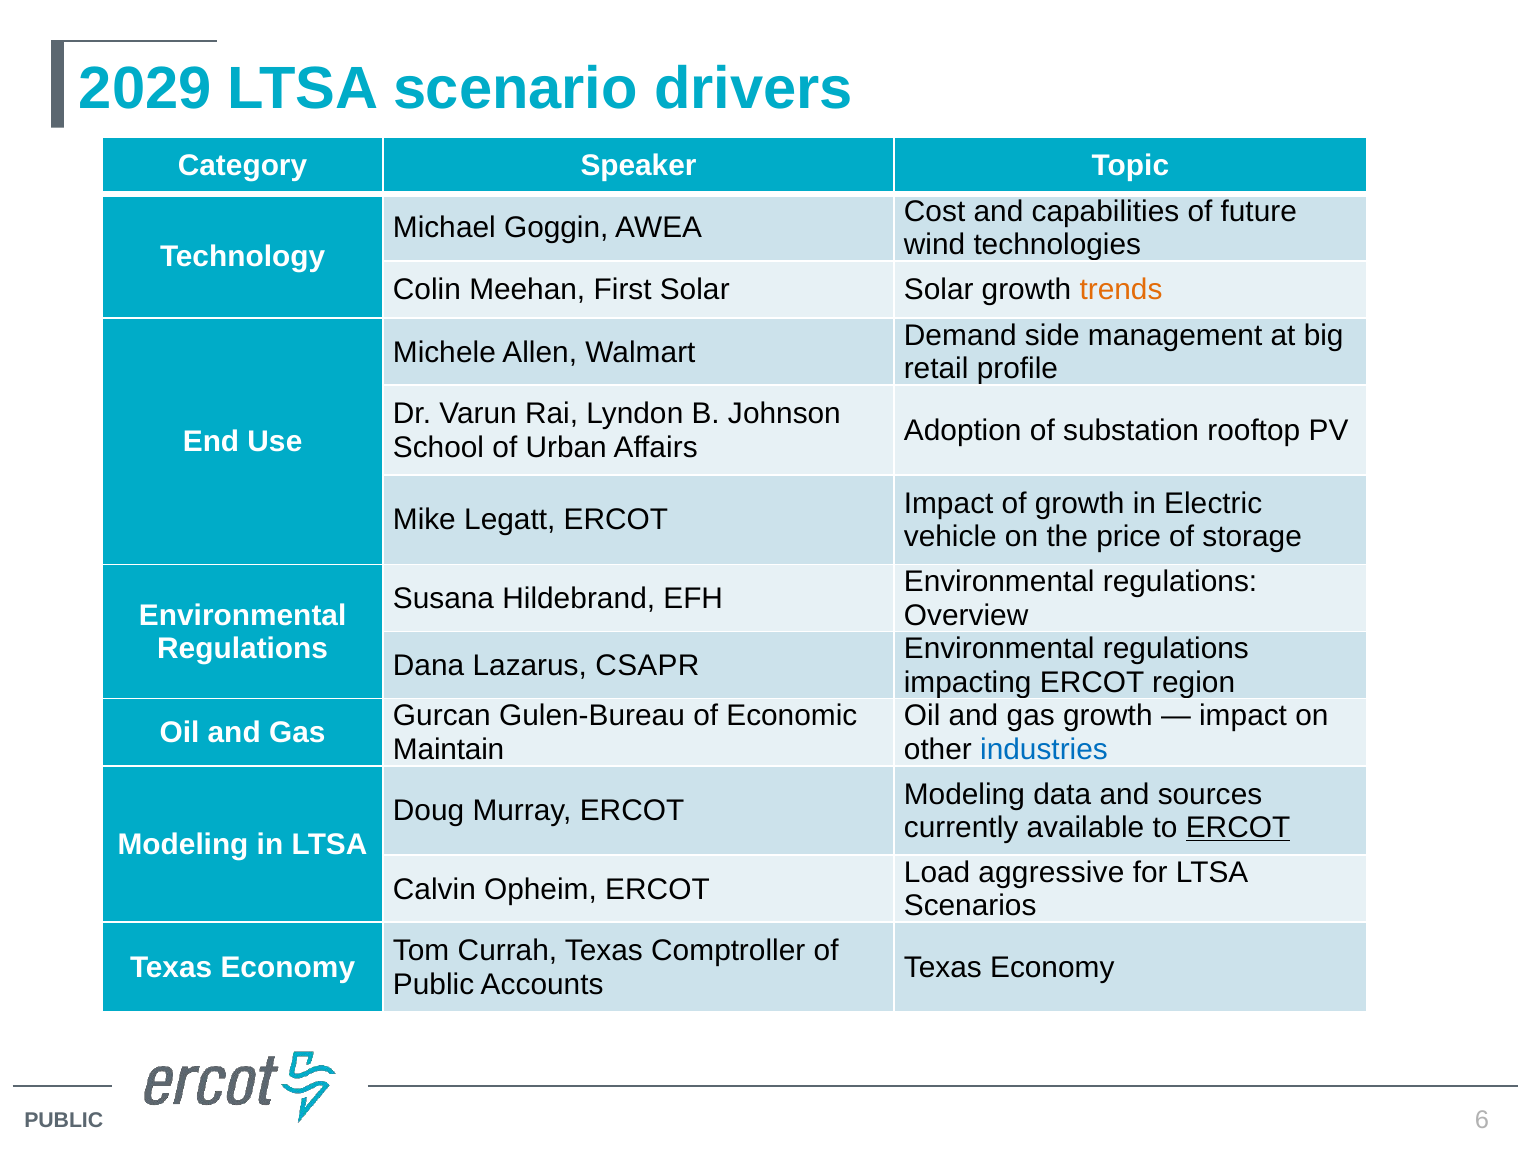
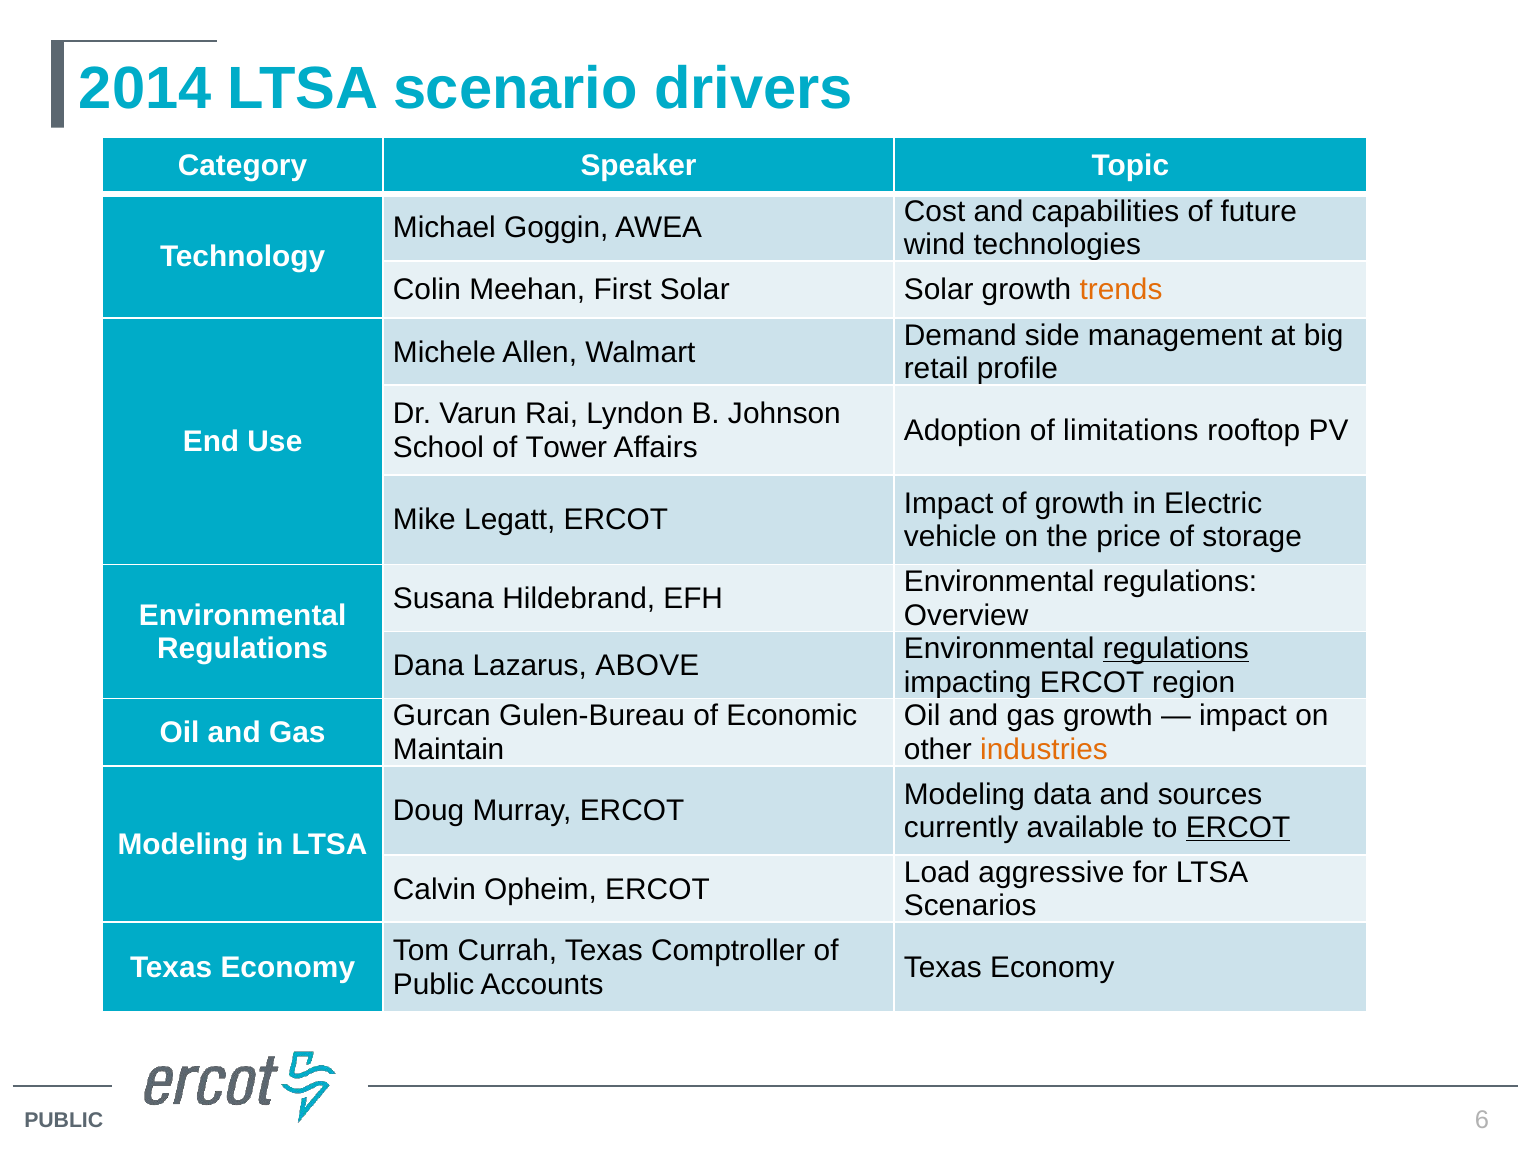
2029: 2029 -> 2014
substation: substation -> limitations
Urban: Urban -> Tower
regulations at (1176, 649) underline: none -> present
CSAPR: CSAPR -> ABOVE
industries colour: blue -> orange
